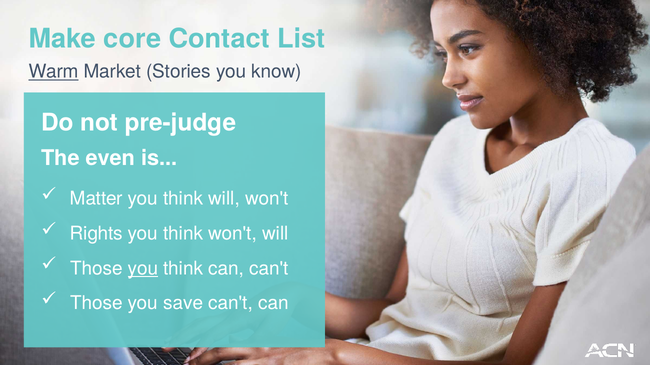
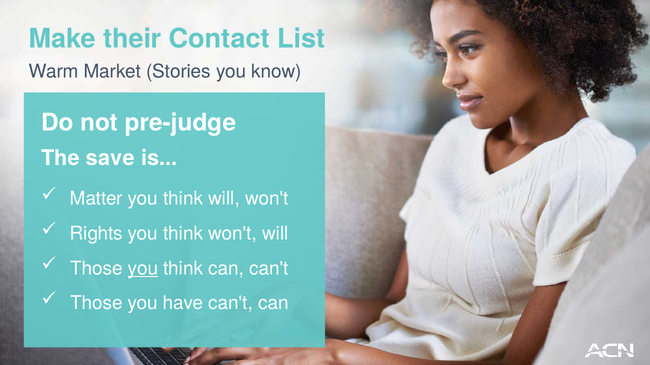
core: core -> their
Warm underline: present -> none
even: even -> save
save: save -> have
